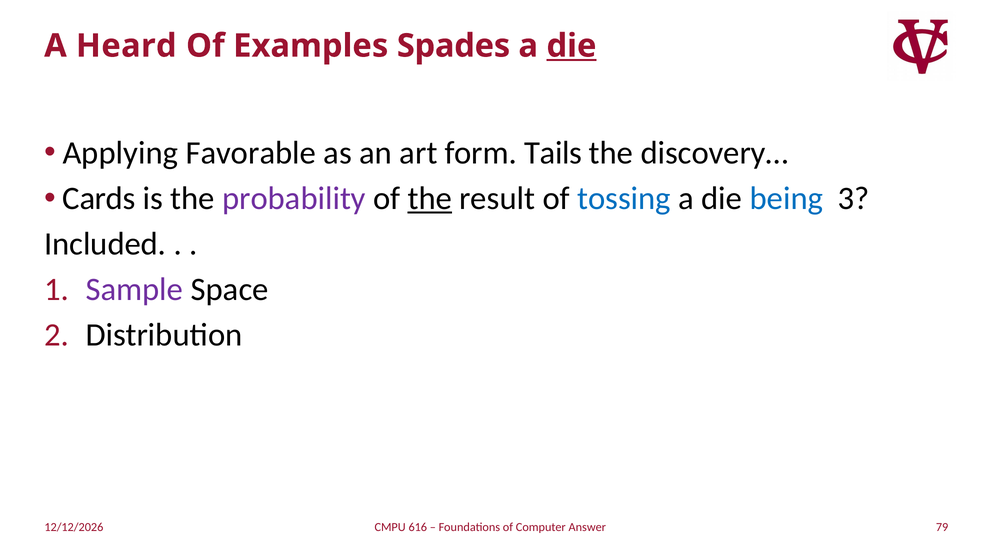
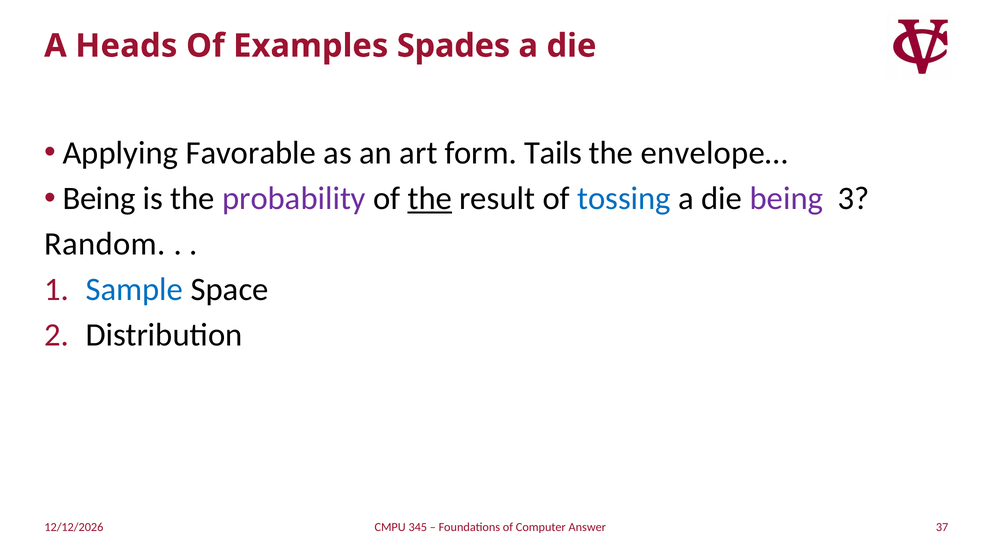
Heard: Heard -> Heads
die at (571, 46) underline: present -> none
discovery…: discovery… -> envelope…
Cards at (99, 198): Cards -> Being
being at (786, 198) colour: blue -> purple
Included: Included -> Random
Sample colour: purple -> blue
79: 79 -> 37
616: 616 -> 345
